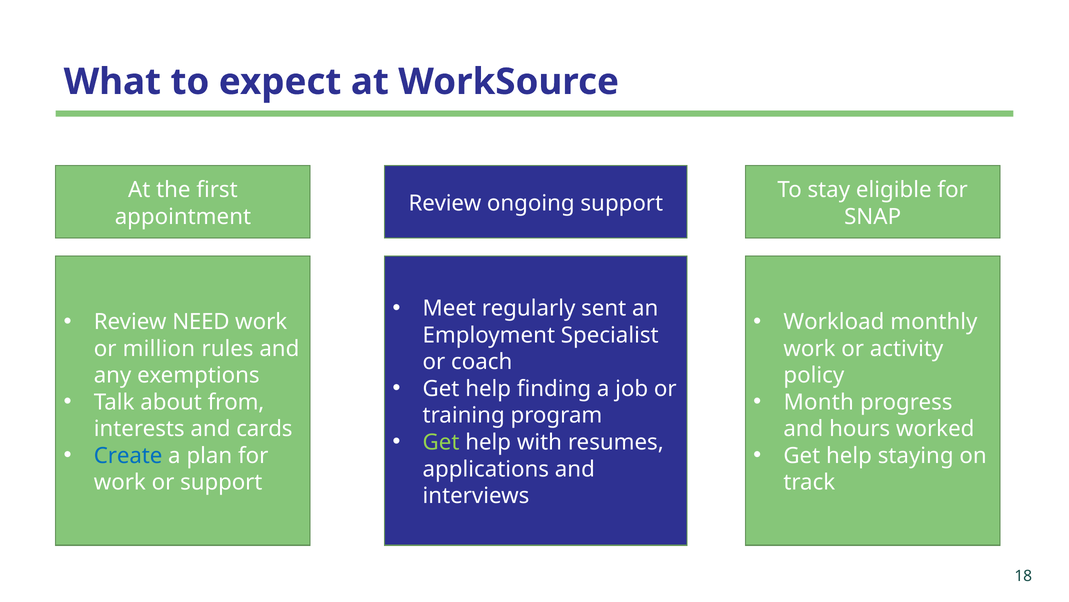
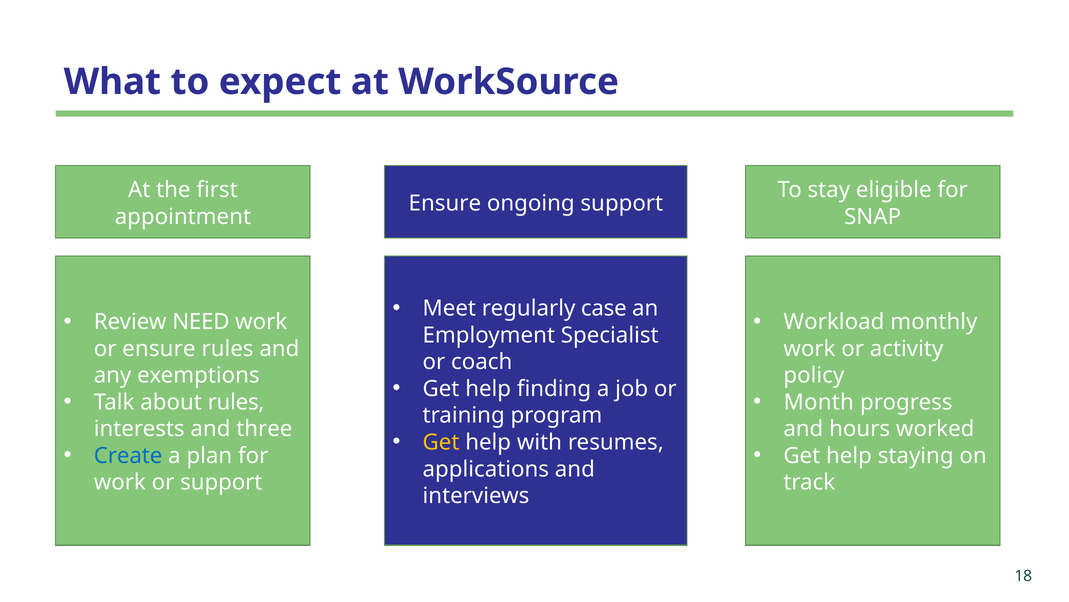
Review at (445, 203): Review -> Ensure
sent: sent -> case
or million: million -> ensure
about from: from -> rules
cards: cards -> three
Get at (441, 442) colour: light green -> yellow
